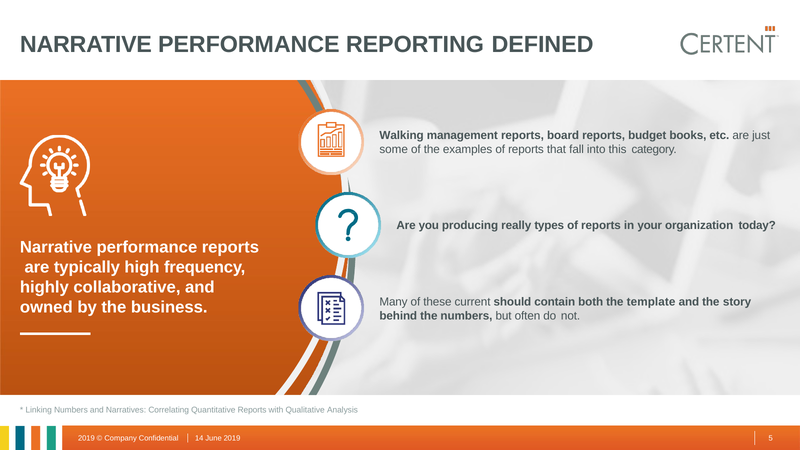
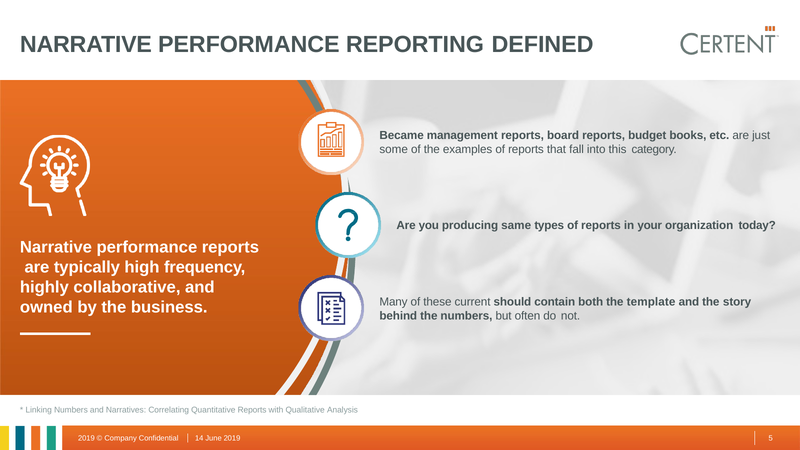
Walking: Walking -> Became
really: really -> same
